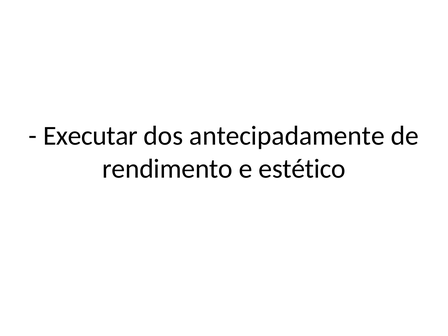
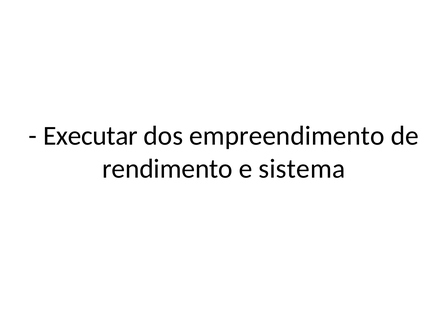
antecipadamente: antecipadamente -> empreendimento
estético: estético -> sistema
